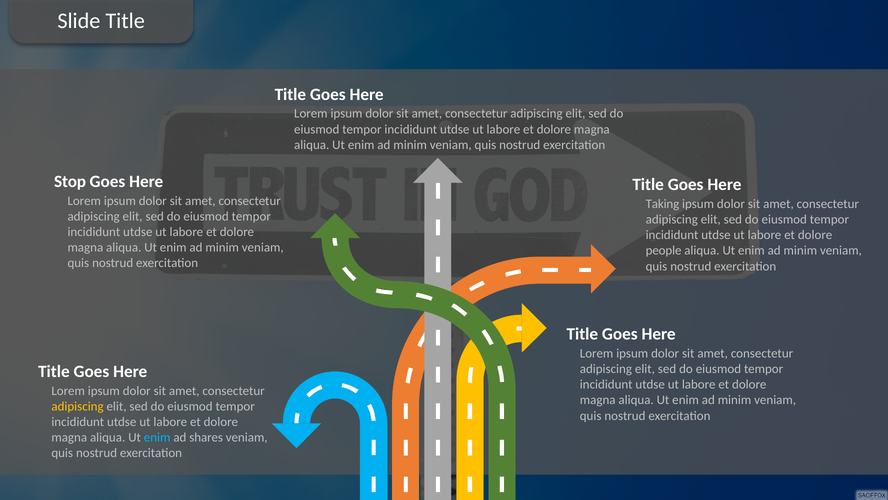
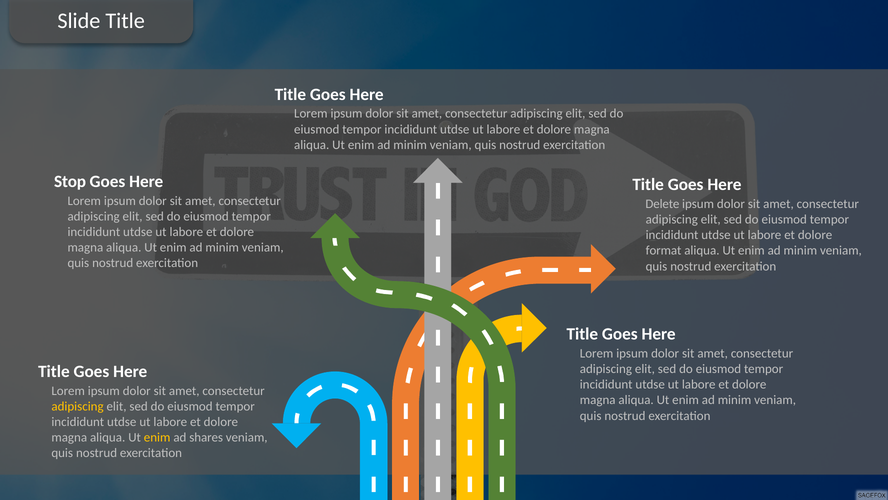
Taking: Taking -> Delete
people: people -> format
enim at (157, 437) colour: light blue -> yellow
